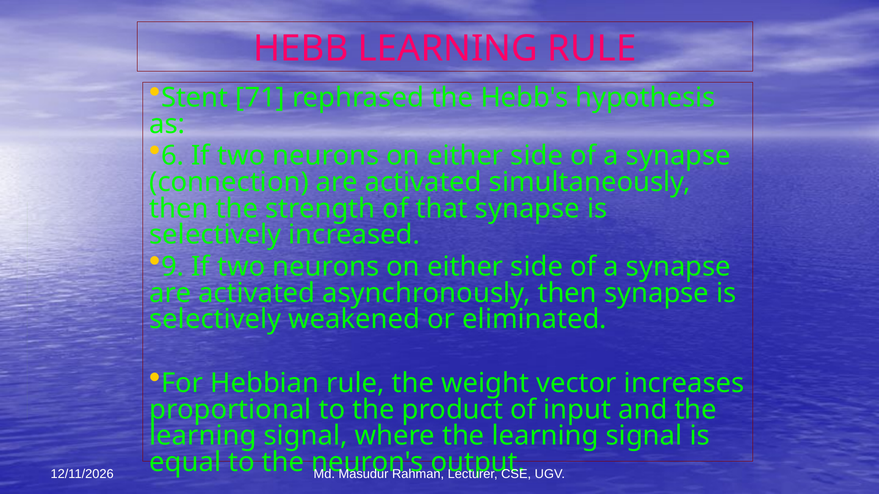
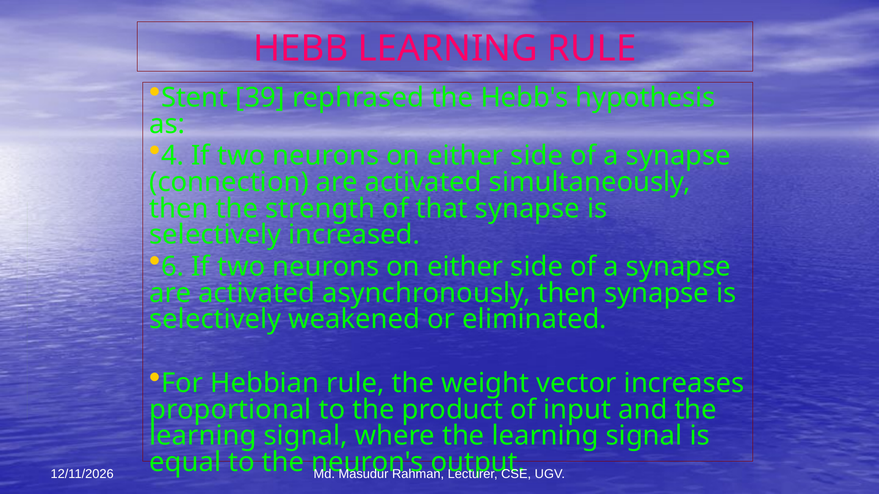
71: 71 -> 39
6: 6 -> 4
9: 9 -> 6
